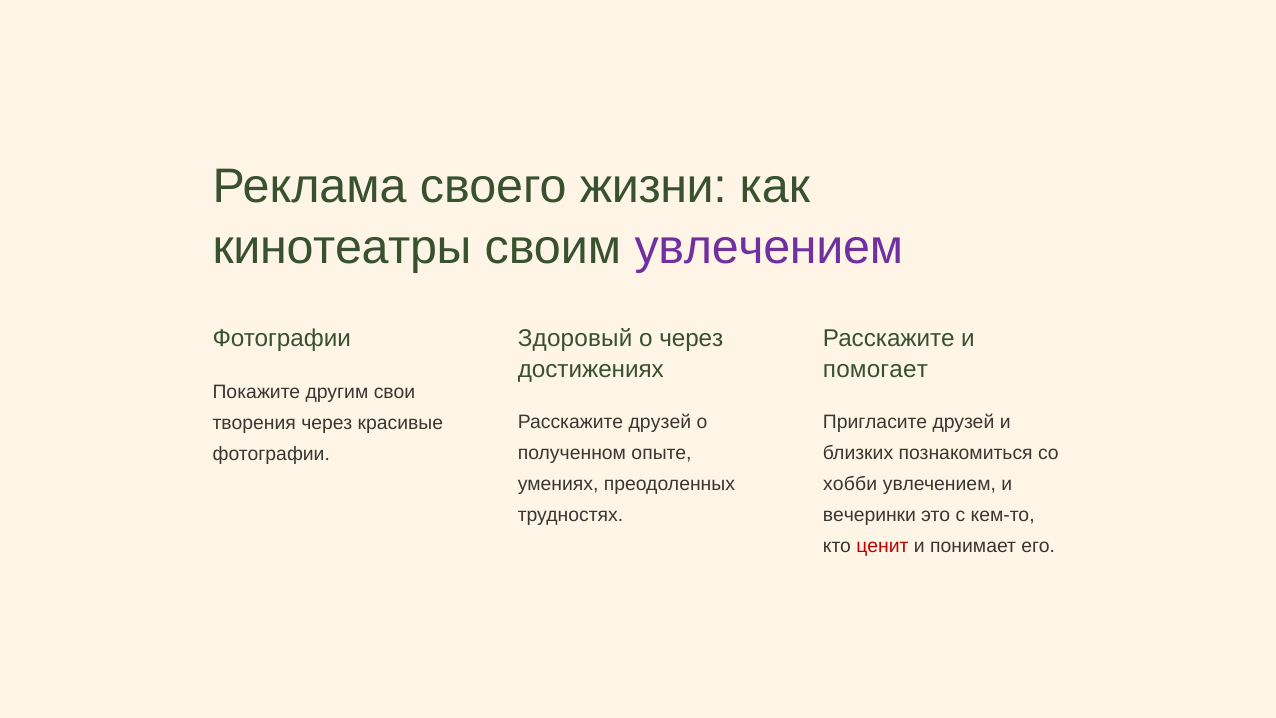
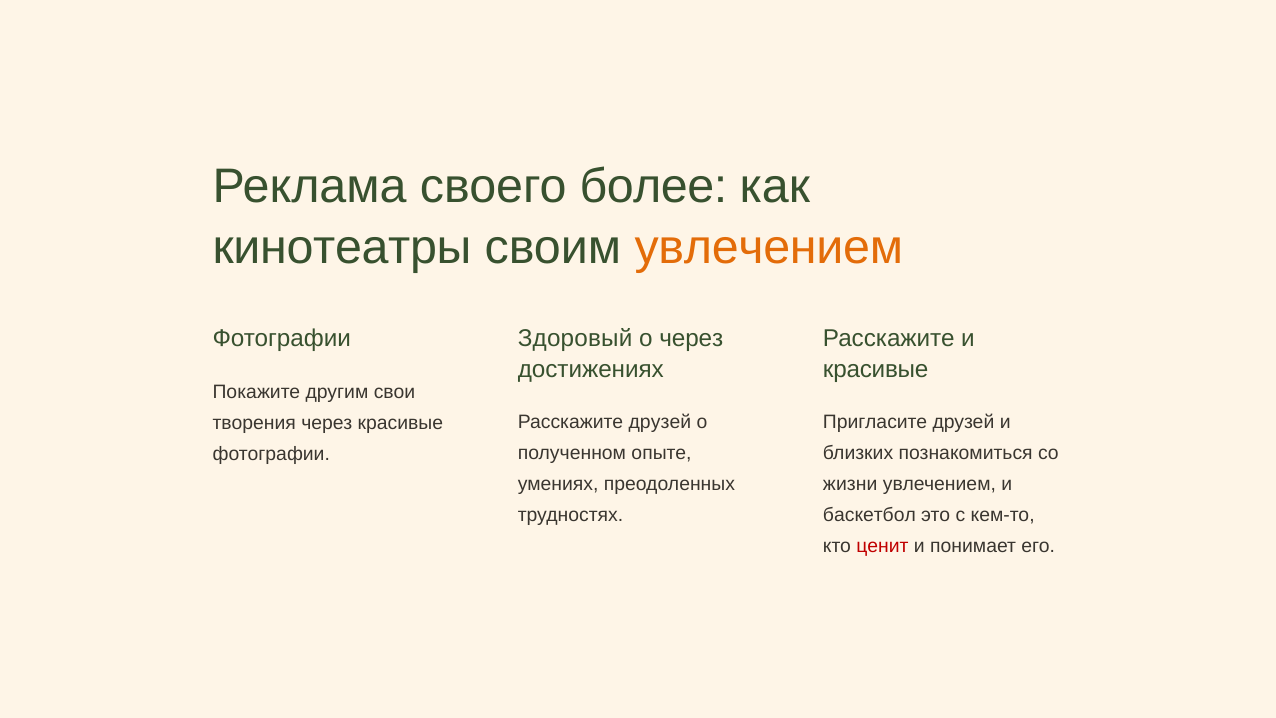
жизни: жизни -> более
увлечением at (769, 247) colour: purple -> orange
помогает at (875, 369): помогает -> красивые
хобби: хобби -> жизни
вечеринки: вечеринки -> баскетбол
